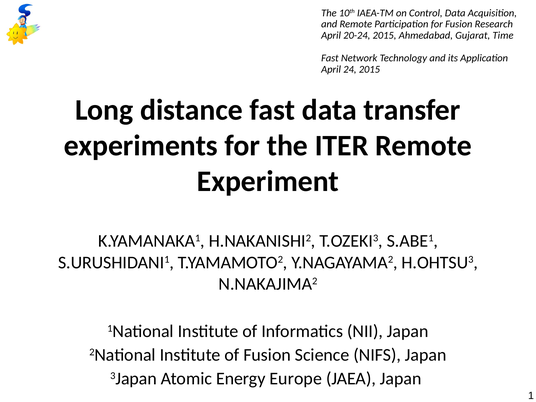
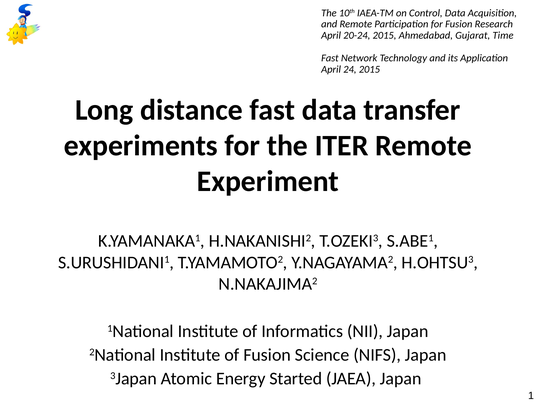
Europe: Europe -> Started
